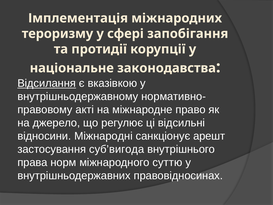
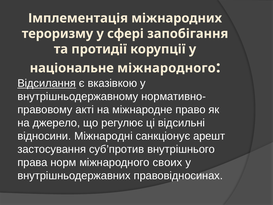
національне законодавства: законодавства -> міжнародного
суб’вигода: суб’вигода -> суб’против
суттю: суттю -> своих
